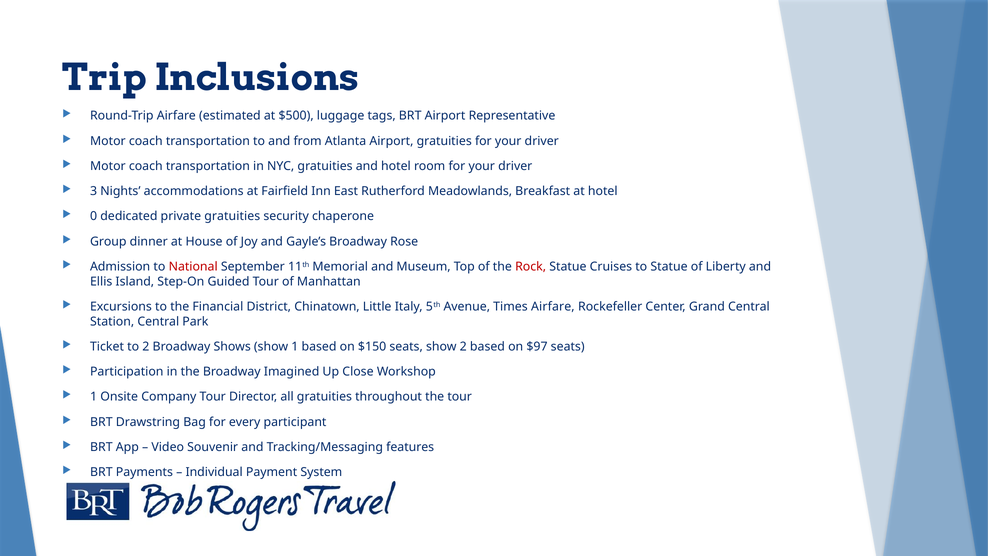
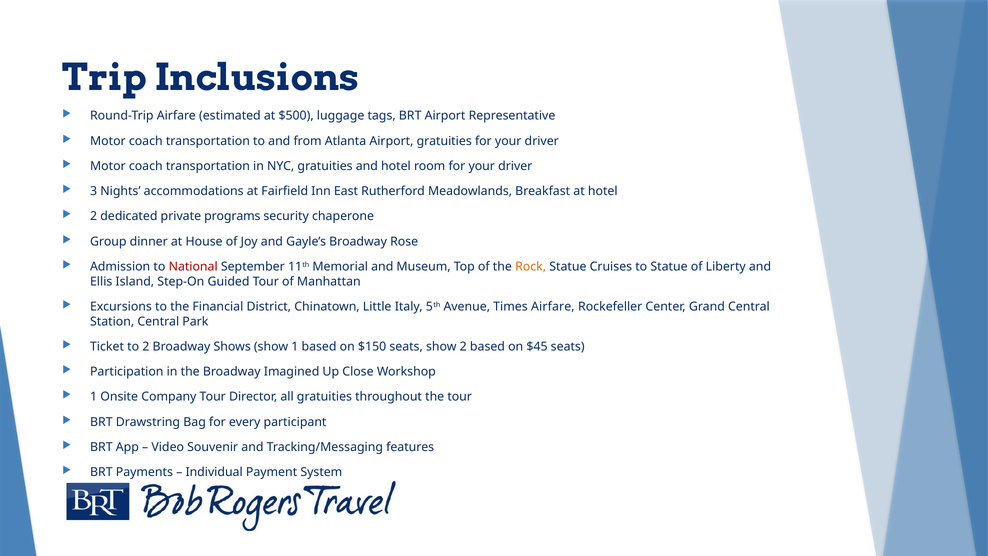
0 at (94, 216): 0 -> 2
private gratuities: gratuities -> programs
Rock colour: red -> orange
$97: $97 -> $45
